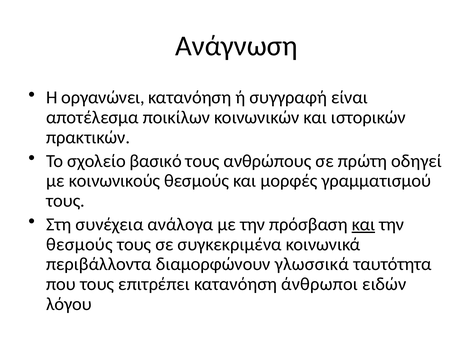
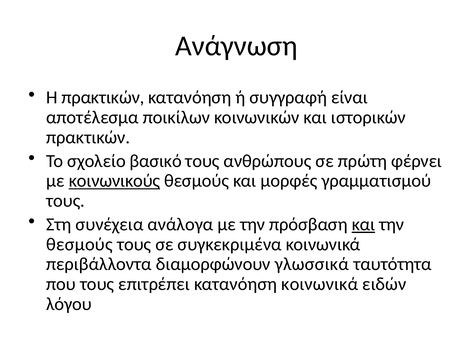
Η οργανώνει: οργανώνει -> πρακτικών
οδηγεί: οδηγεί -> φέρνει
κοινωνικούς underline: none -> present
κατανόηση άνθρωποι: άνθρωποι -> κοινωνικά
